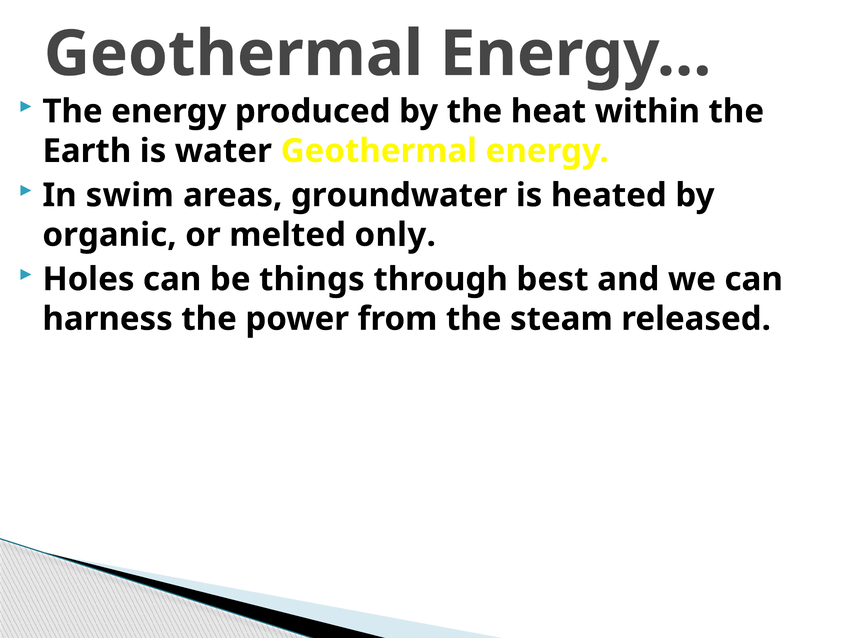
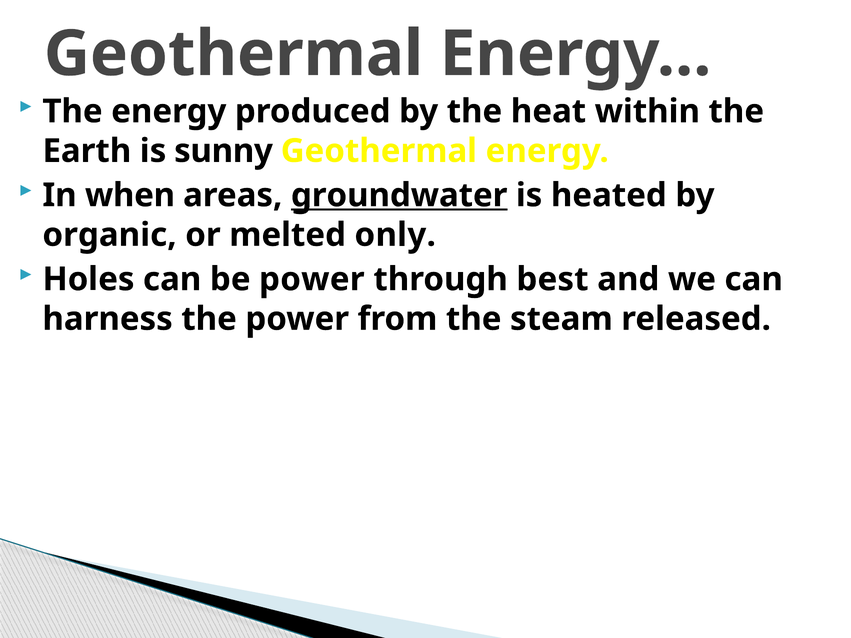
water: water -> sunny
swim: swim -> when
groundwater underline: none -> present
be things: things -> power
